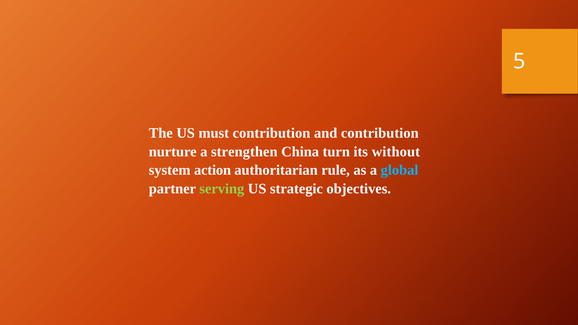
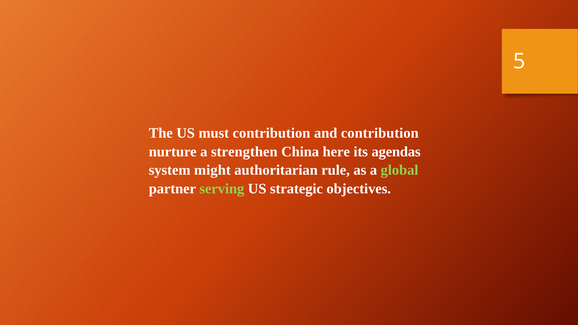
turn: turn -> here
without: without -> agendas
action: action -> might
global colour: light blue -> light green
